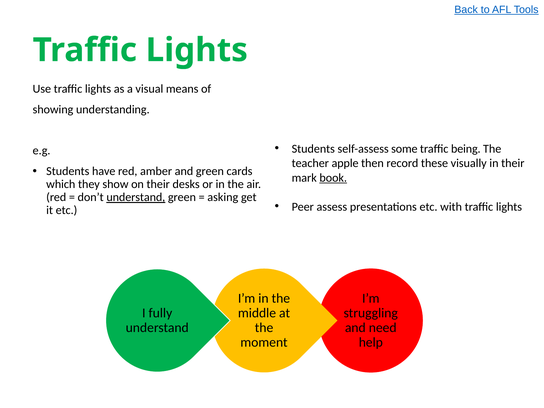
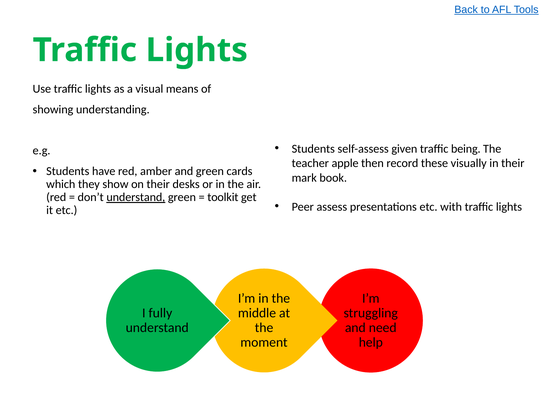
some: some -> given
book underline: present -> none
asking: asking -> toolkit
